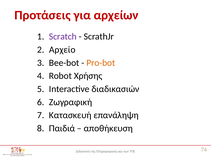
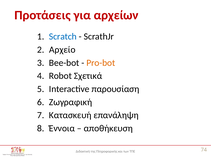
Scratch colour: purple -> blue
Χρήσης: Χρήσης -> Σχετικά
διαδικασιών: διαδικασιών -> παρουσίαση
Παιδιά: Παιδιά -> Έννοια
